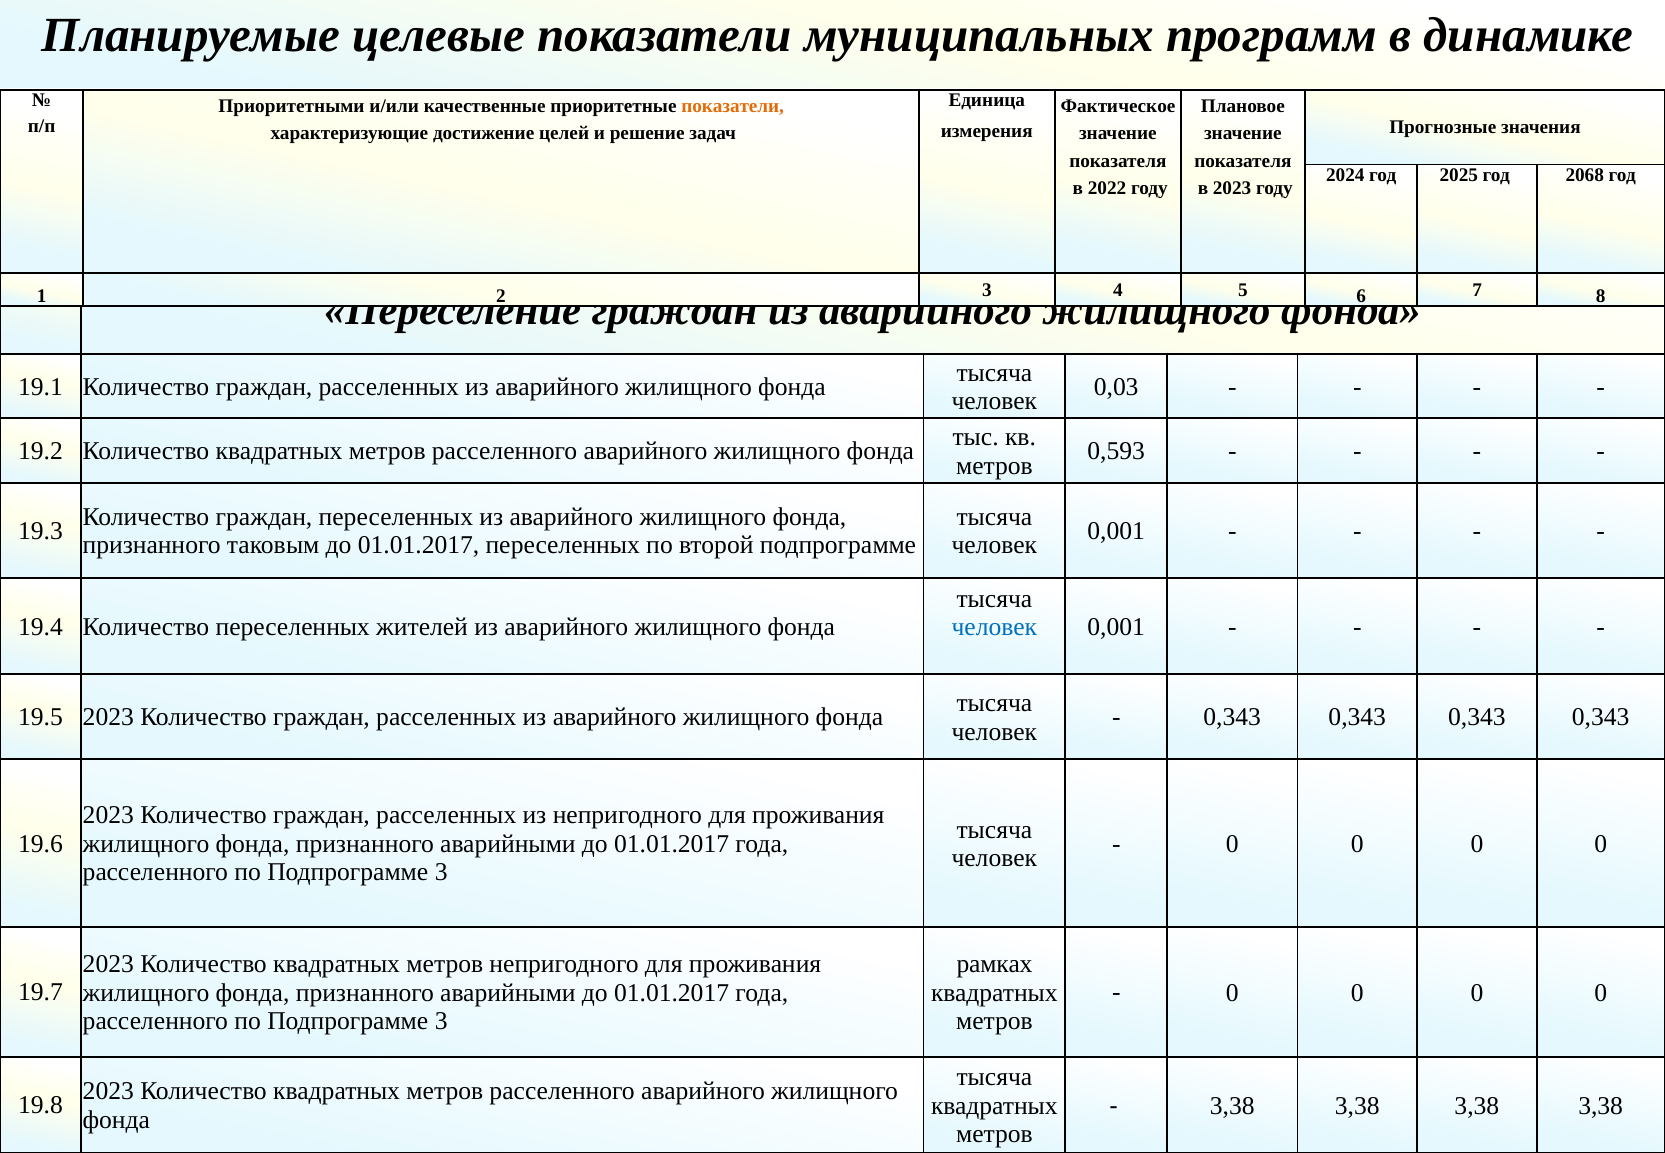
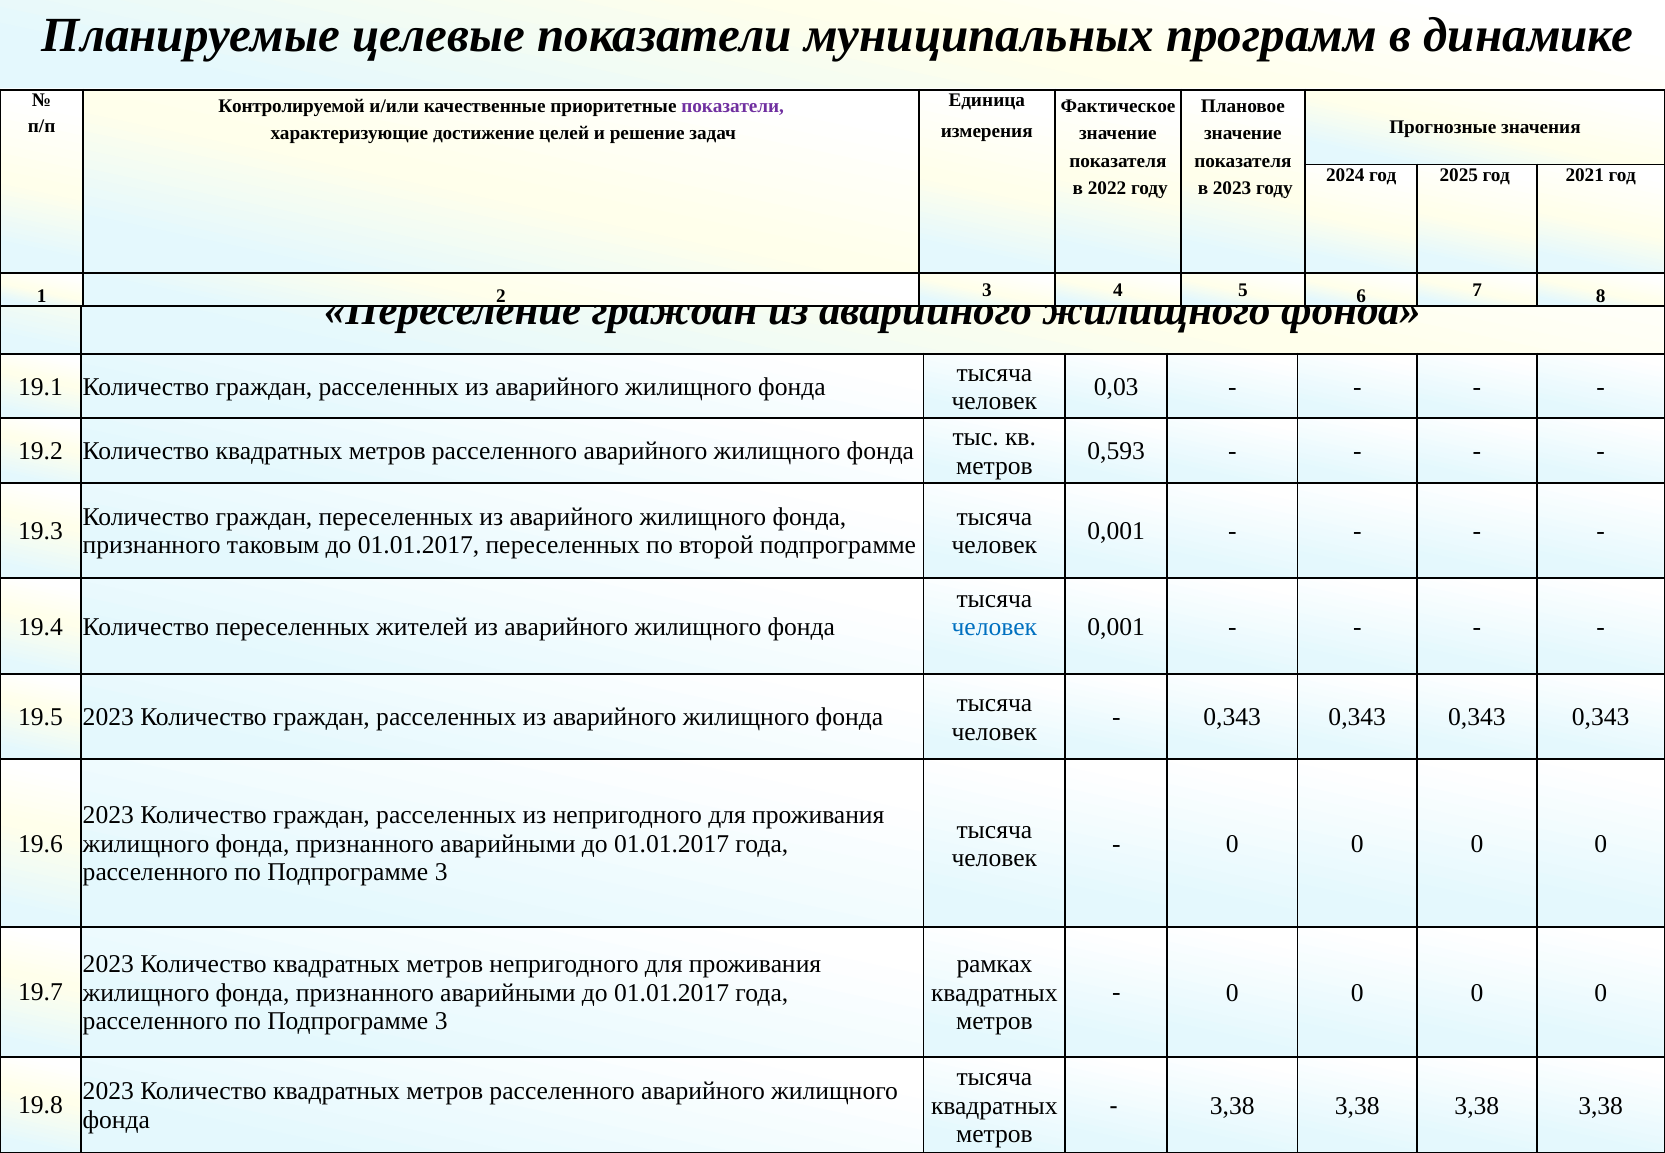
Приоритетными: Приоритетными -> Контролируемой
показатели at (733, 106) colour: orange -> purple
2068: 2068 -> 2021
